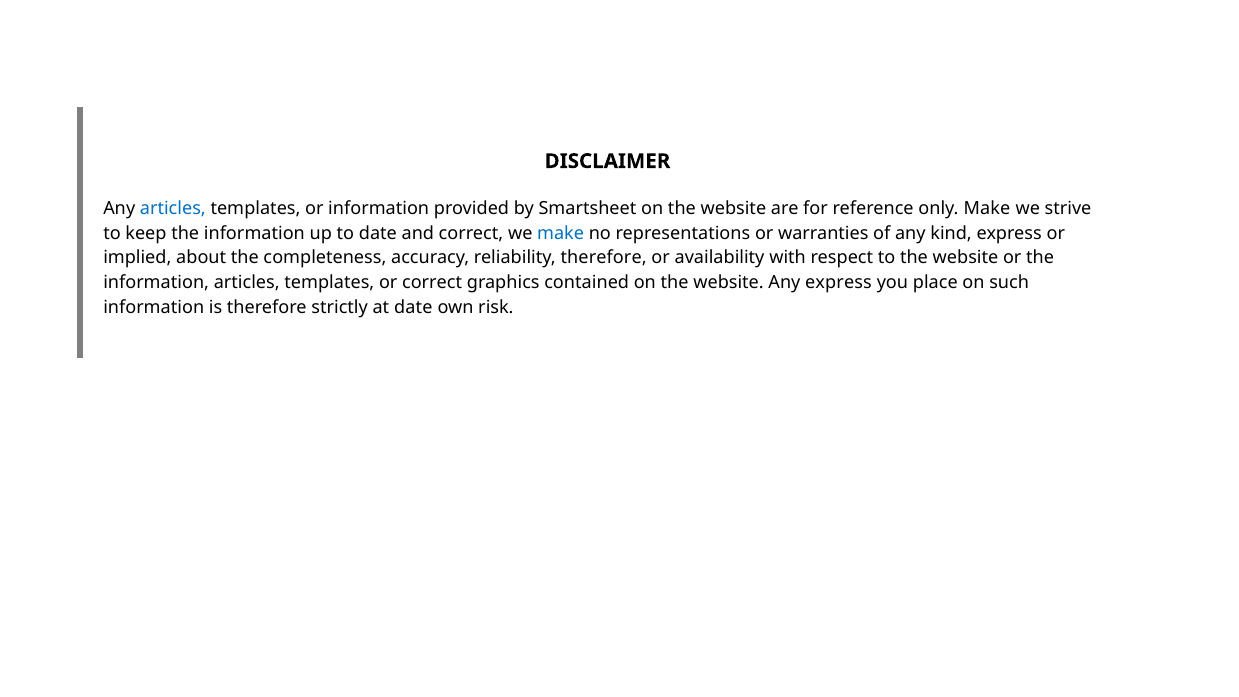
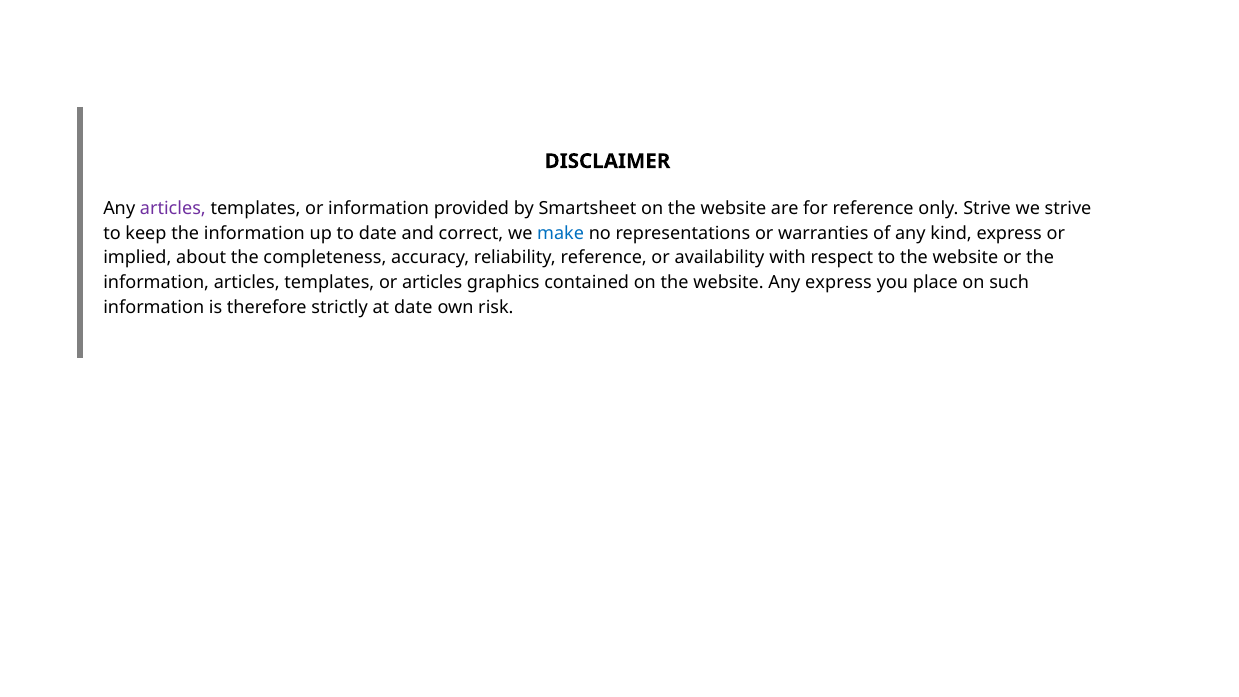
articles at (173, 209) colour: blue -> purple
only Make: Make -> Strive
reliability therefore: therefore -> reference
or correct: correct -> articles
